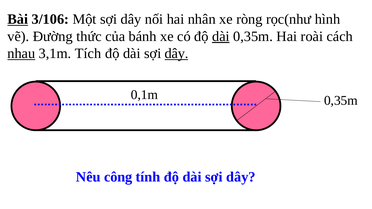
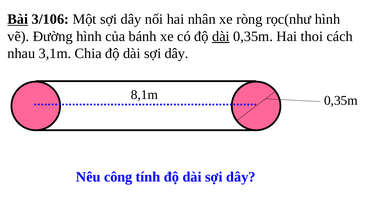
Đường thức: thức -> hình
roài: roài -> thoi
nhau underline: present -> none
Tích: Tích -> Chia
dây at (177, 54) underline: present -> none
0,1m: 0,1m -> 8,1m
